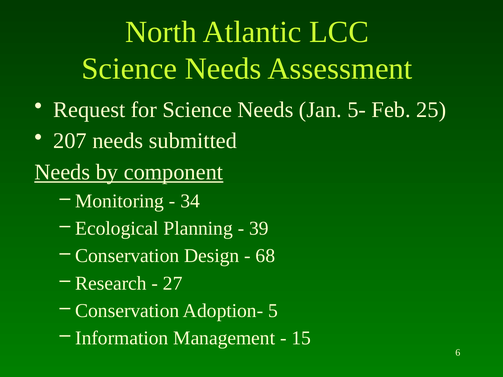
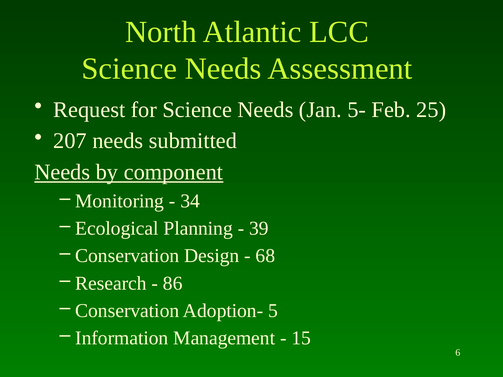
27: 27 -> 86
